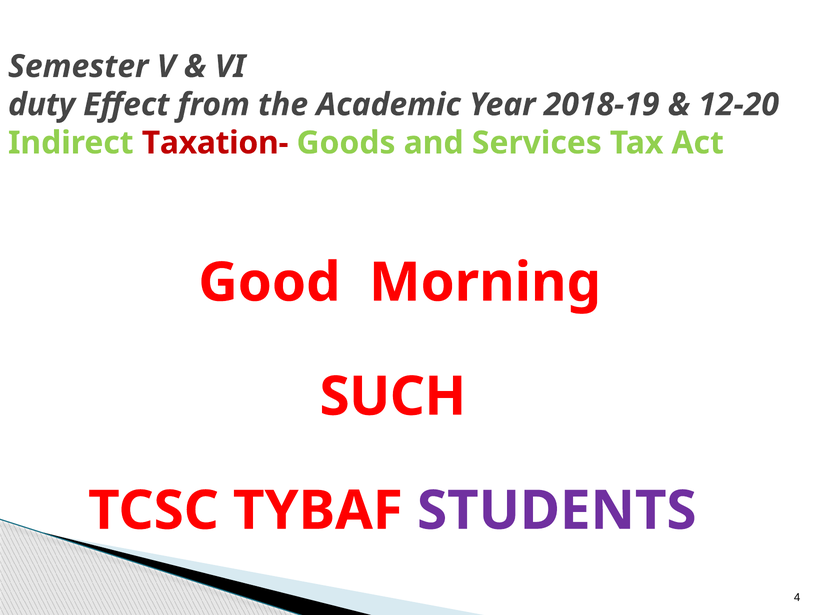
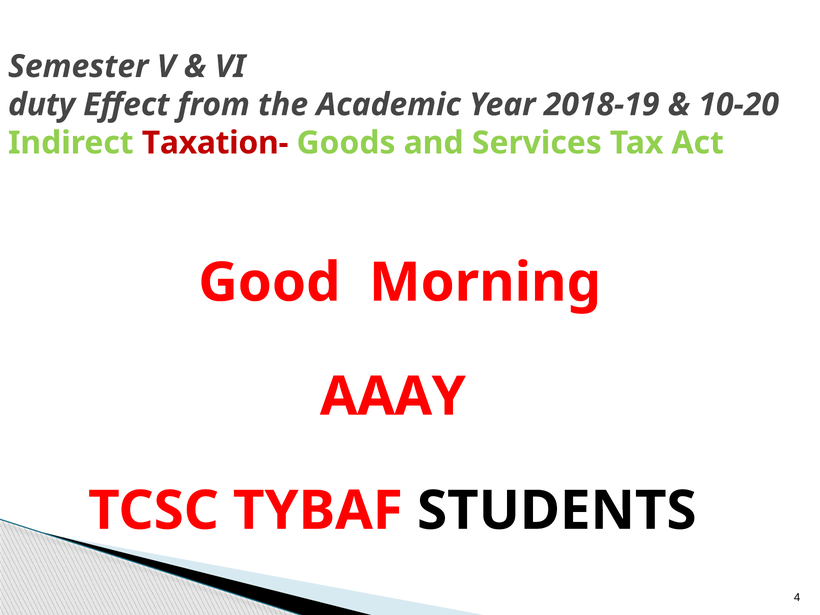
12-20: 12-20 -> 10-20
SUCH: SUCH -> AAAY
STUDENTS colour: purple -> black
